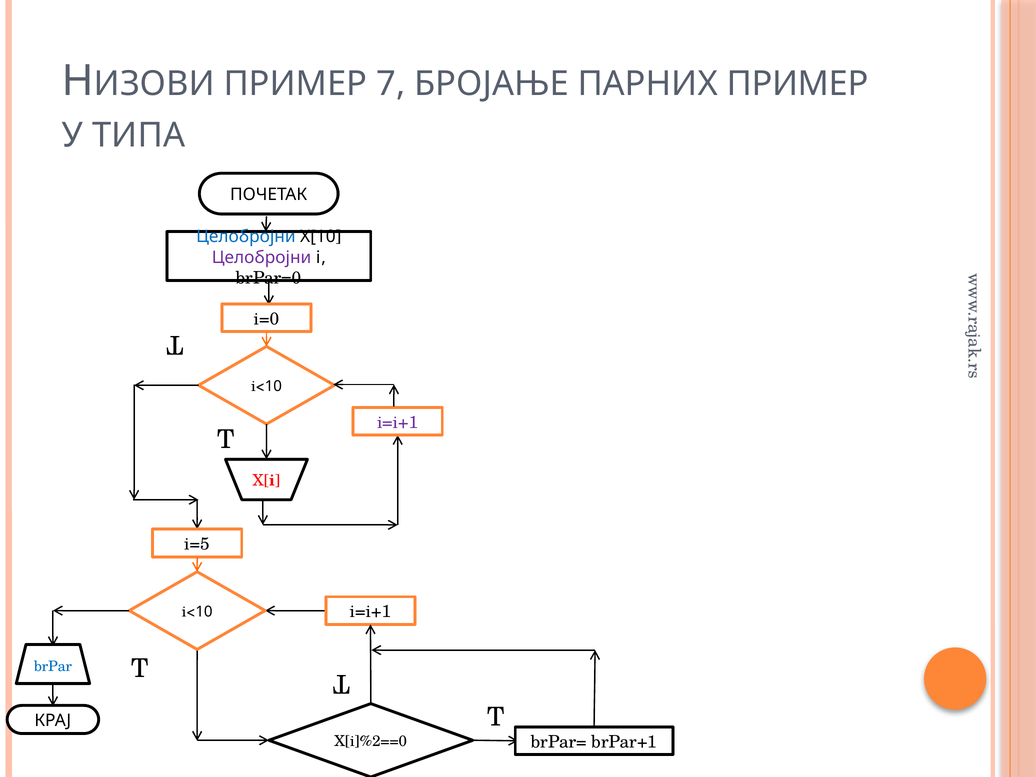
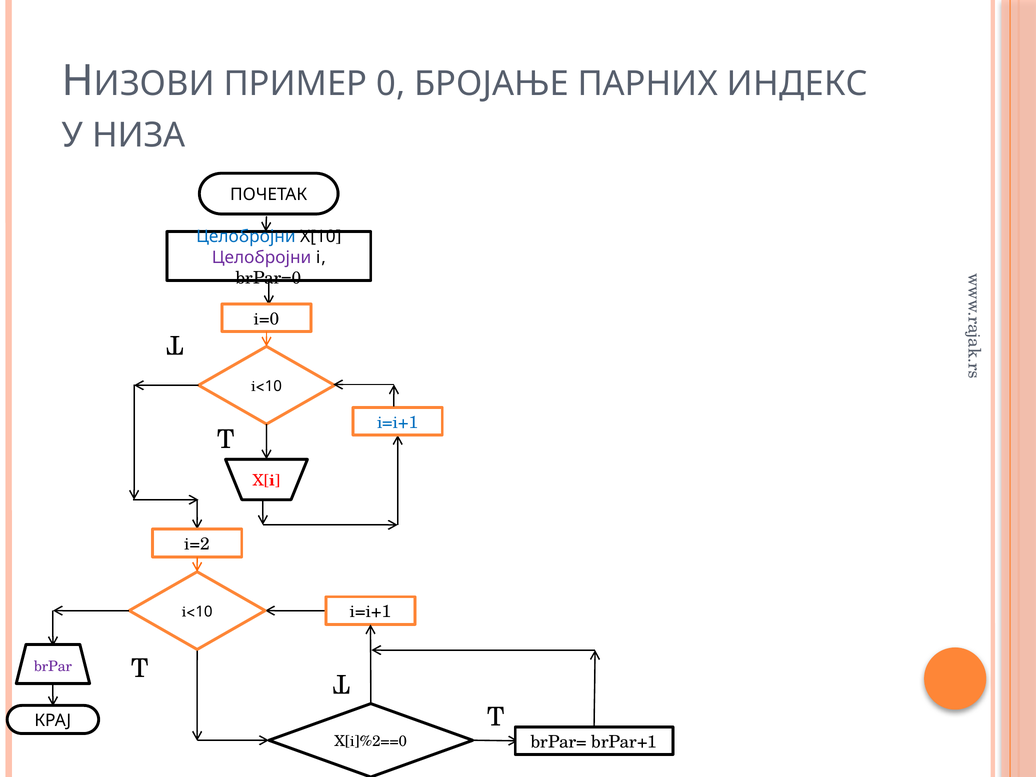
7: 7 -> 0
ПАРНИХ ПРИМЕР: ПРИМЕР -> ИНДЕКС
ТИПА: ТИПА -> НИЗА
i=i+1 at (398, 422) colour: purple -> blue
i=5: i=5 -> i=2
brPar colour: blue -> purple
